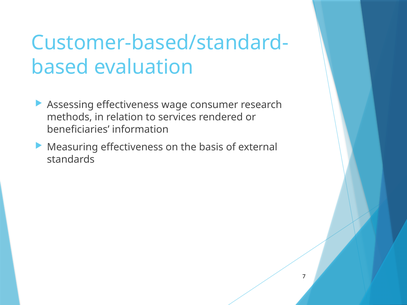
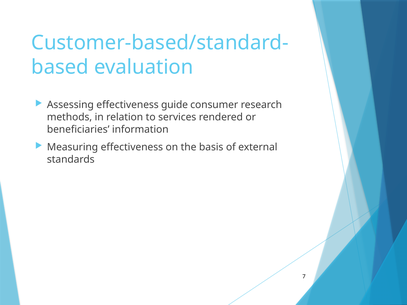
wage: wage -> guide
